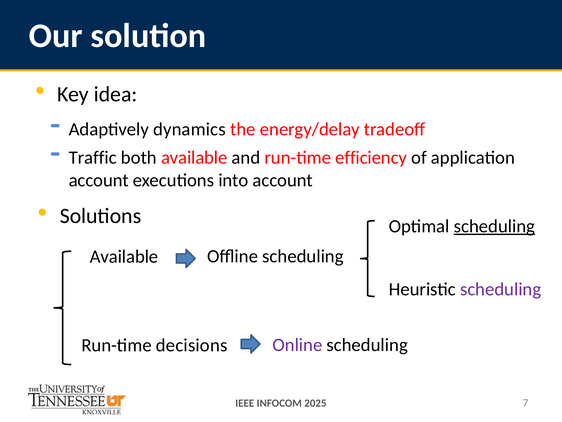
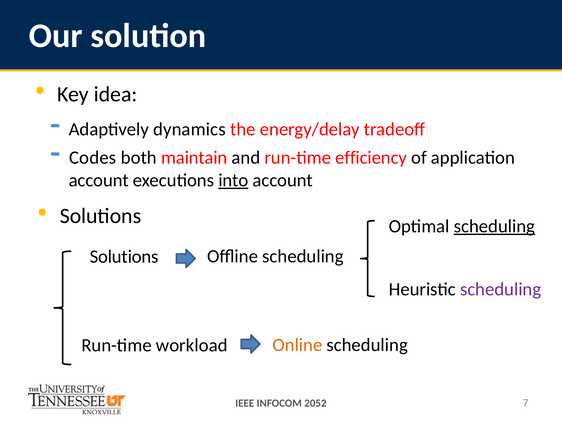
Traffic: Traffic -> Codes
both available: available -> maintain
into underline: none -> present
Available at (124, 256): Available -> Solutions
Online colour: purple -> orange
decisions: decisions -> workload
2025: 2025 -> 2052
